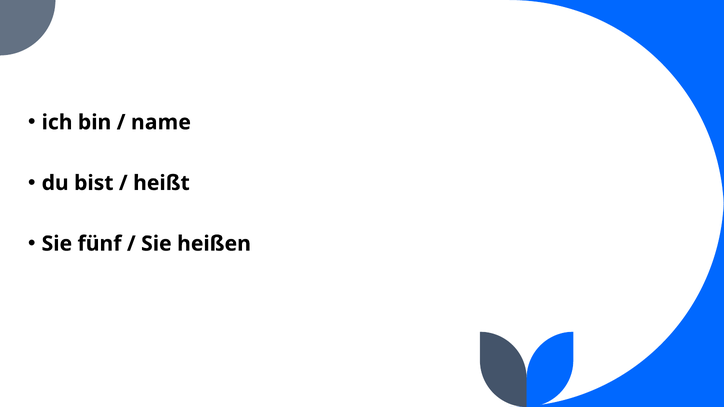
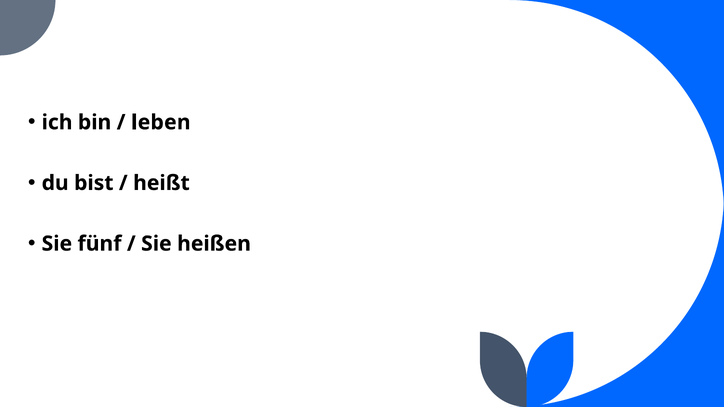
name: name -> leben
